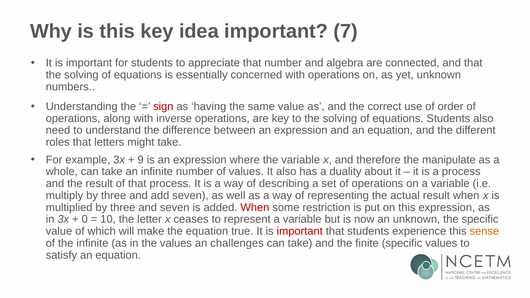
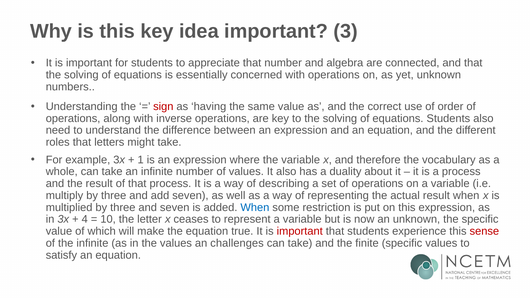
7: 7 -> 3
9: 9 -> 1
manipulate: manipulate -> vocabulary
When at (255, 207) colour: red -> blue
0: 0 -> 4
sense colour: orange -> red
